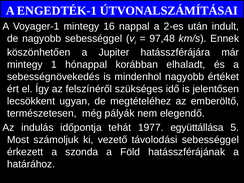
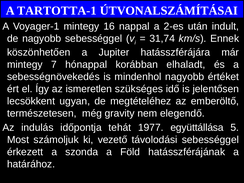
ENGEDTÉK-1: ENGEDTÉK-1 -> TARTOTTA-1
97,48: 97,48 -> 31,74
1: 1 -> 7
felszínéről: felszínéről -> ismeretlen
pályák: pályák -> gravity
